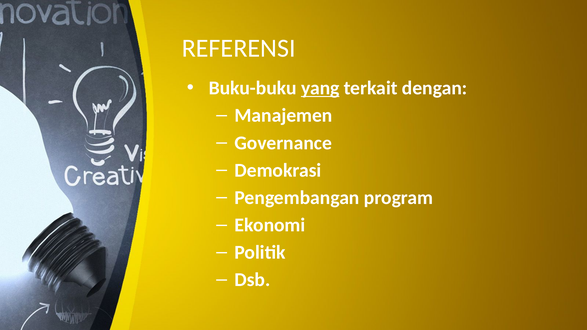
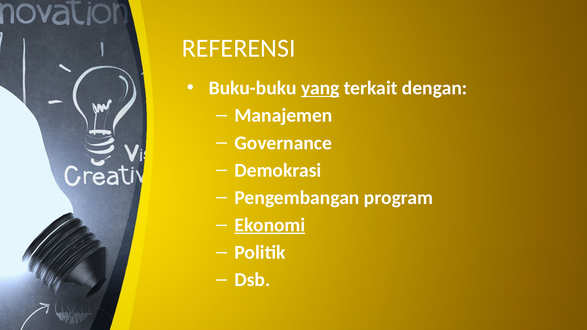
Ekonomi underline: none -> present
